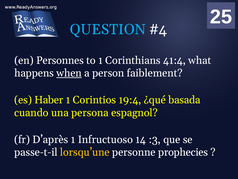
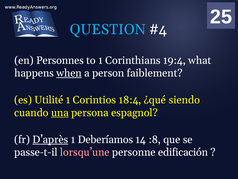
41:4: 41:4 -> 19:4
Haber: Haber -> Utilité
19:4: 19:4 -> 18:4
basada: basada -> siendo
una underline: none -> present
D’après underline: none -> present
Infructuoso: Infructuoso -> Deberíamos
:3: :3 -> :8
lorsqu’une colour: yellow -> pink
prophecies: prophecies -> edificación
